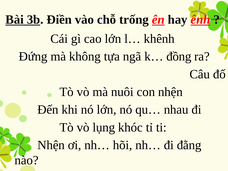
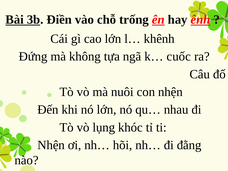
đồng: đồng -> cuốc
